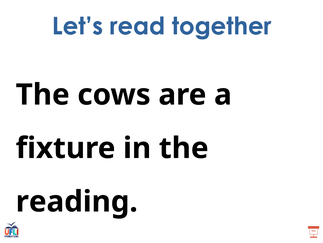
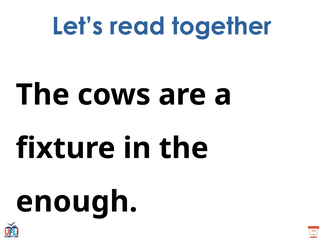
reading: reading -> enough
